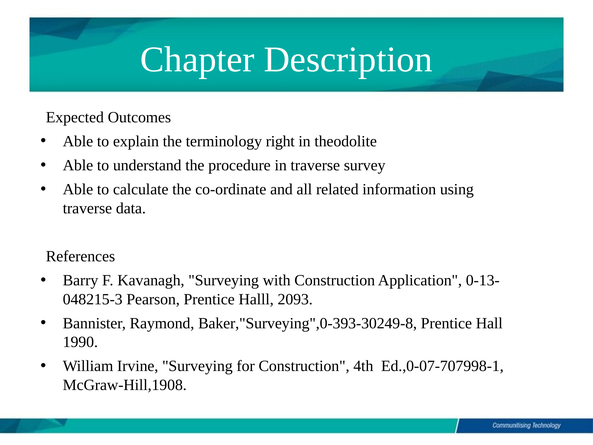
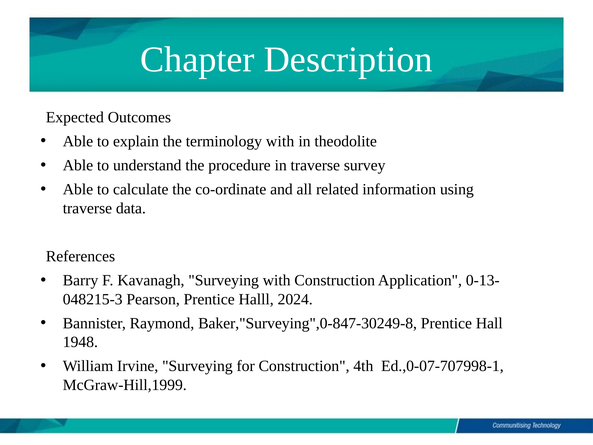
terminology right: right -> with
2093: 2093 -> 2024
Baker,"Surveying",0-393-30249-8: Baker,"Surveying",0-393-30249-8 -> Baker,"Surveying",0-847-30249-8
1990: 1990 -> 1948
McGraw-Hill,1908: McGraw-Hill,1908 -> McGraw-Hill,1999
